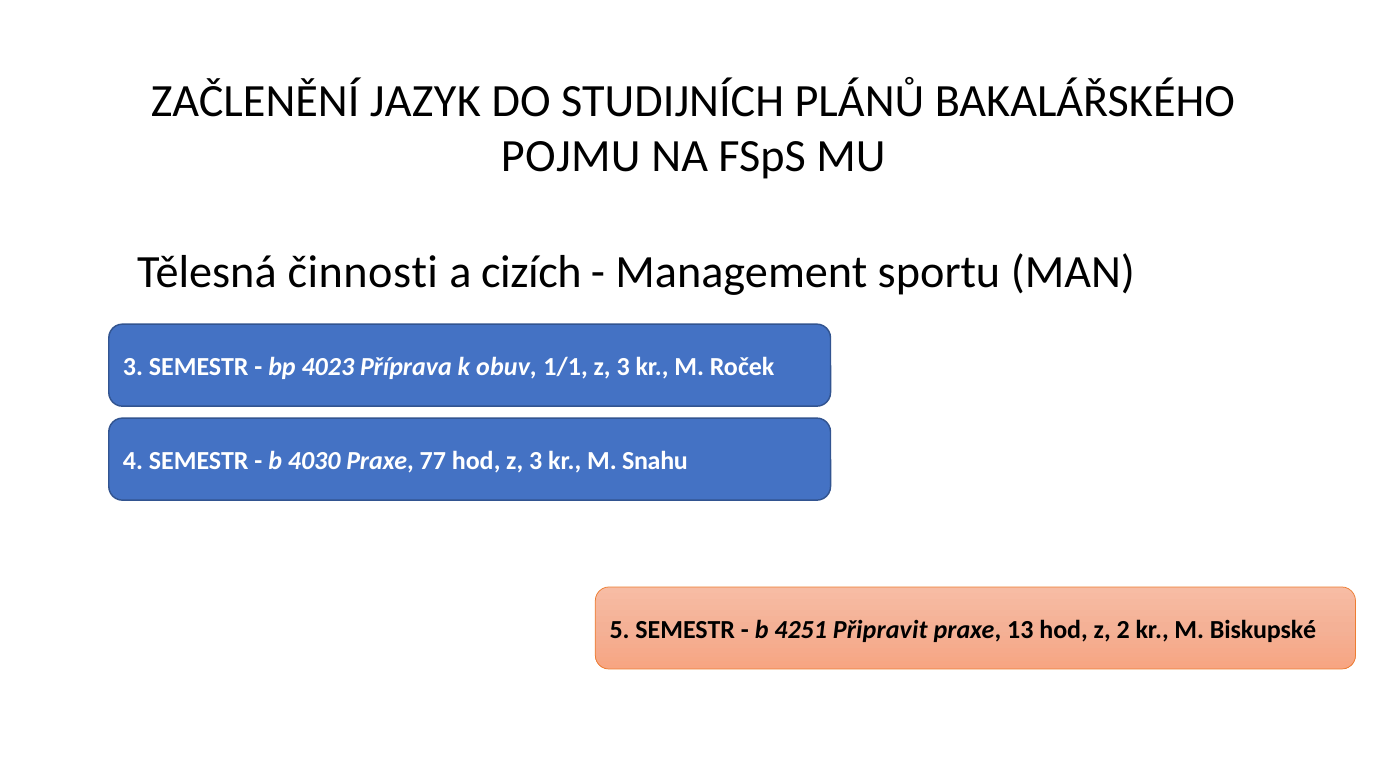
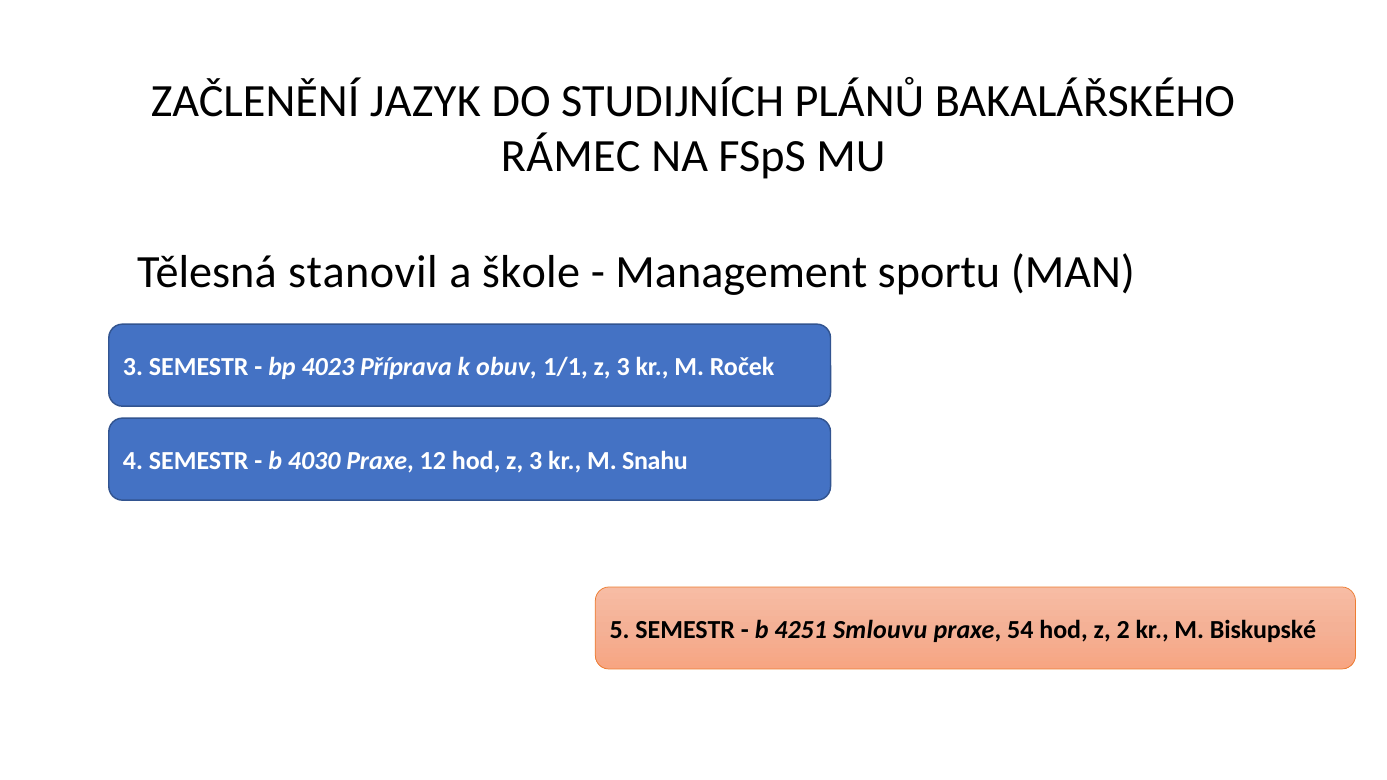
POJMU: POJMU -> RÁMEC
činnosti: činnosti -> stanovil
cizích: cizích -> škole
77: 77 -> 12
Připravit: Připravit -> Smlouvu
13: 13 -> 54
